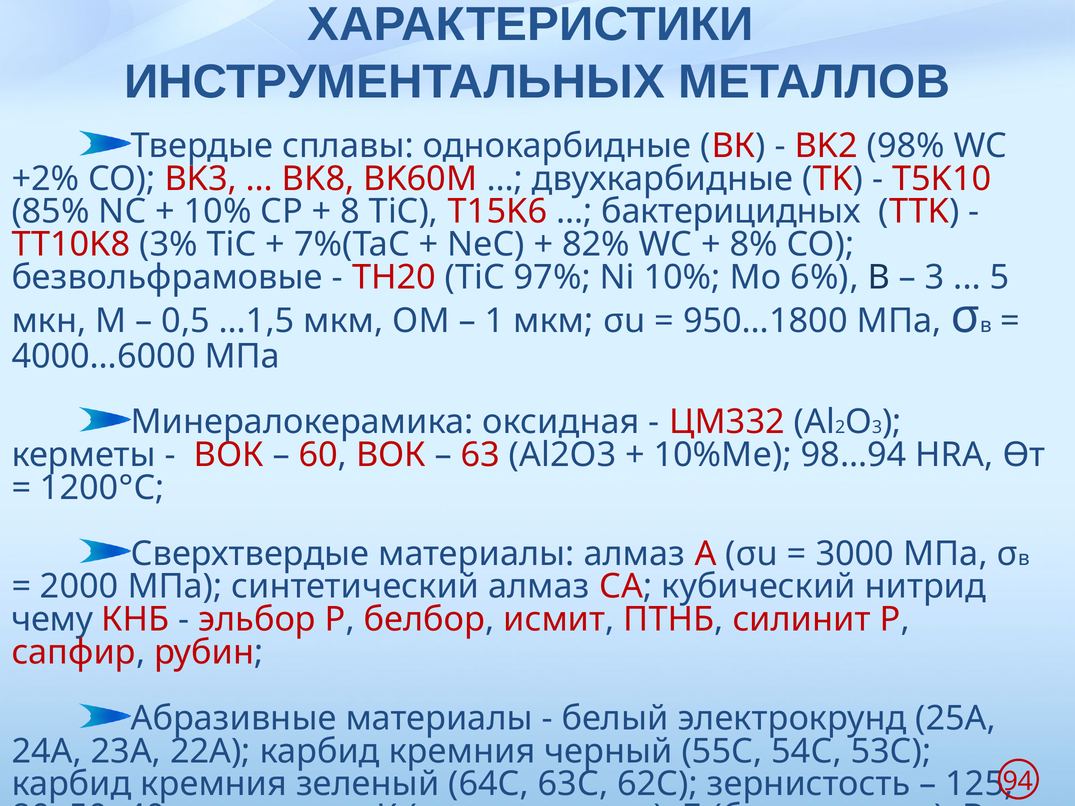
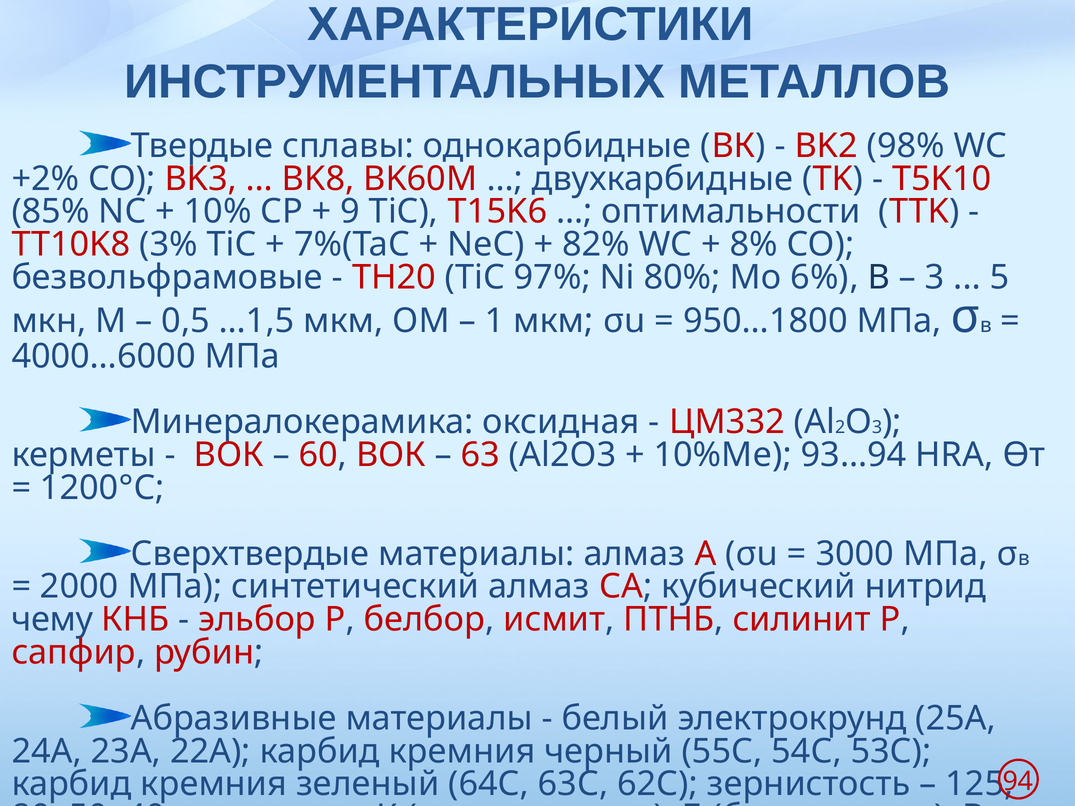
8 at (350, 212): 8 -> 9
бактерицидных: бактерицидных -> оптимальности
Ni 10%: 10% -> 80%
98…94: 98…94 -> 93…94
